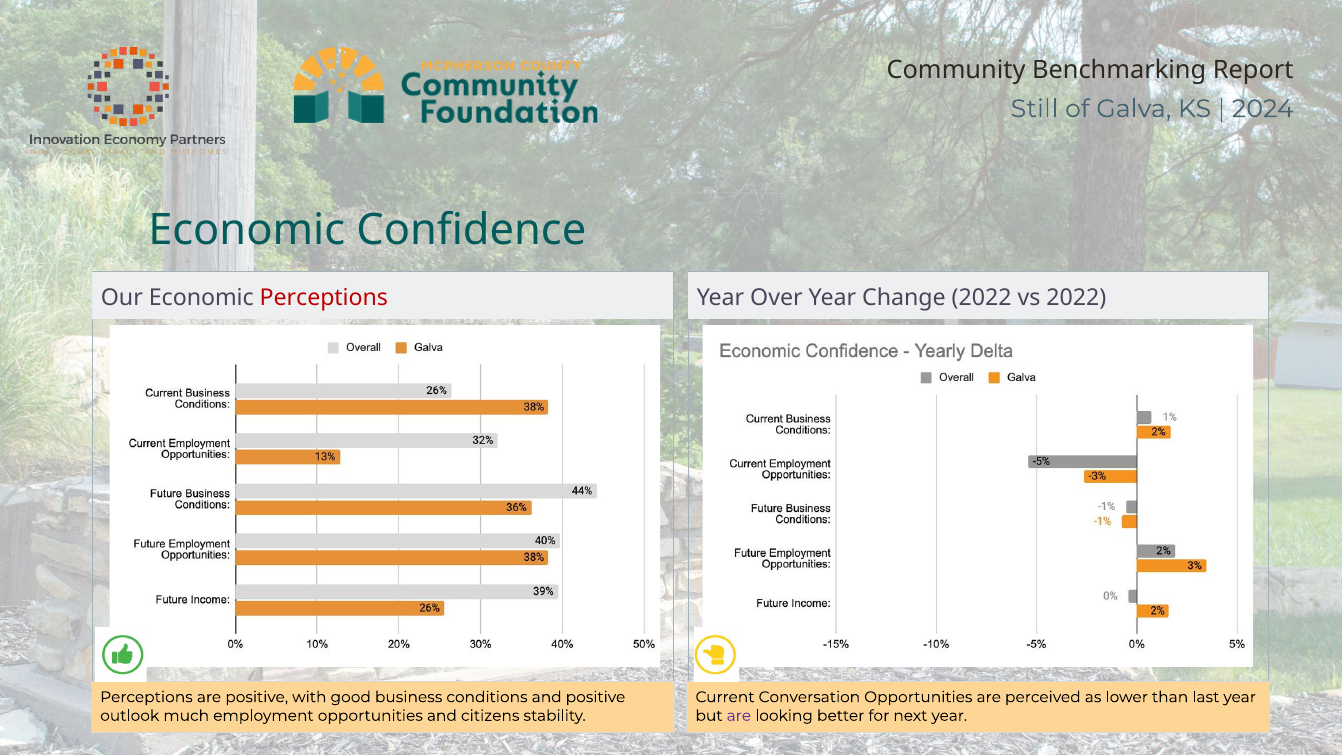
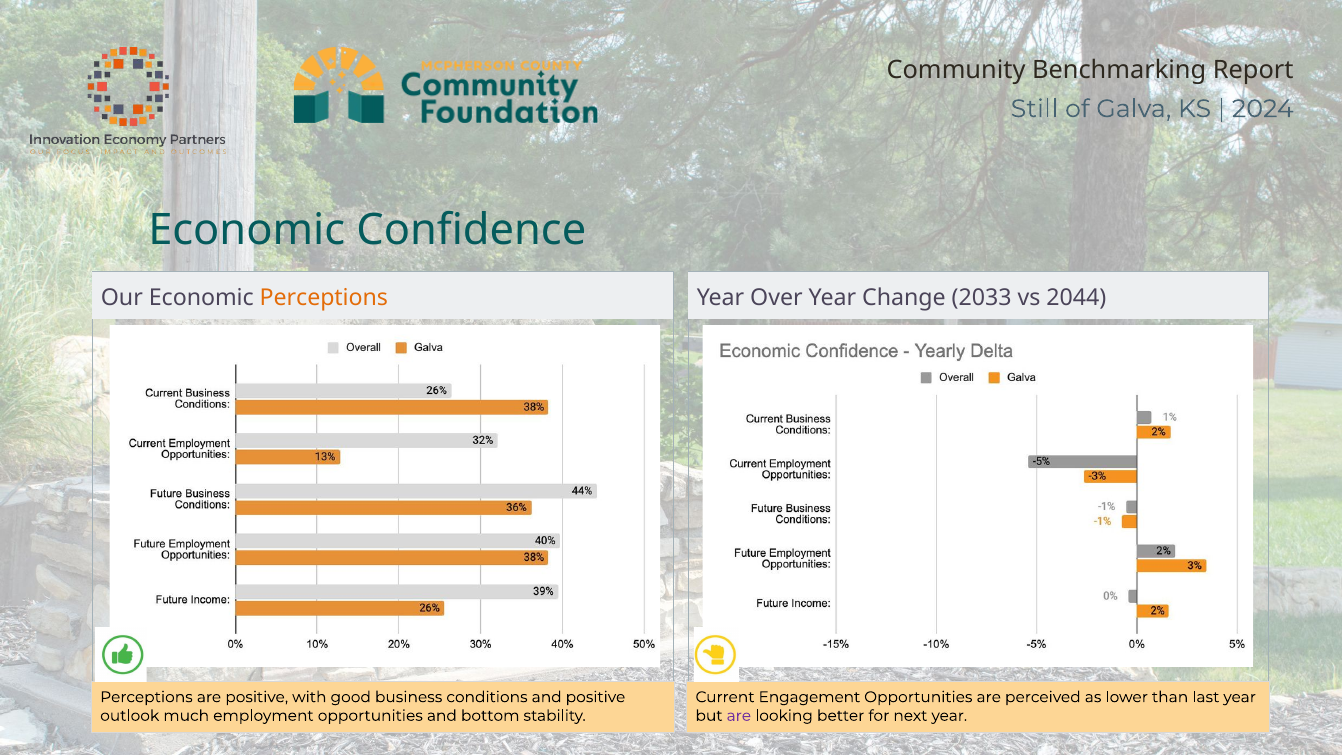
Perceptions at (324, 298) colour: red -> orange
Change 2022: 2022 -> 2033
vs 2022: 2022 -> 2044
Conversation: Conversation -> Engagement
citizens: citizens -> bottom
